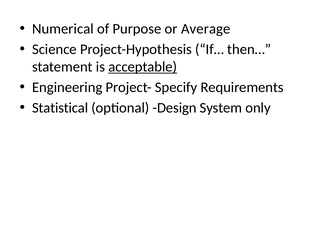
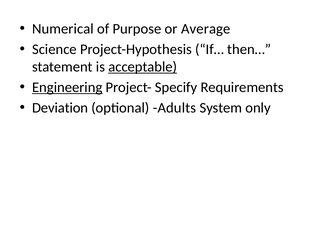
Engineering underline: none -> present
Statistical: Statistical -> Deviation
Design: Design -> Adults
